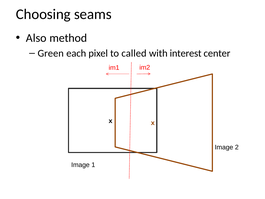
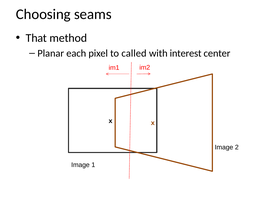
Also: Also -> That
Green: Green -> Planar
